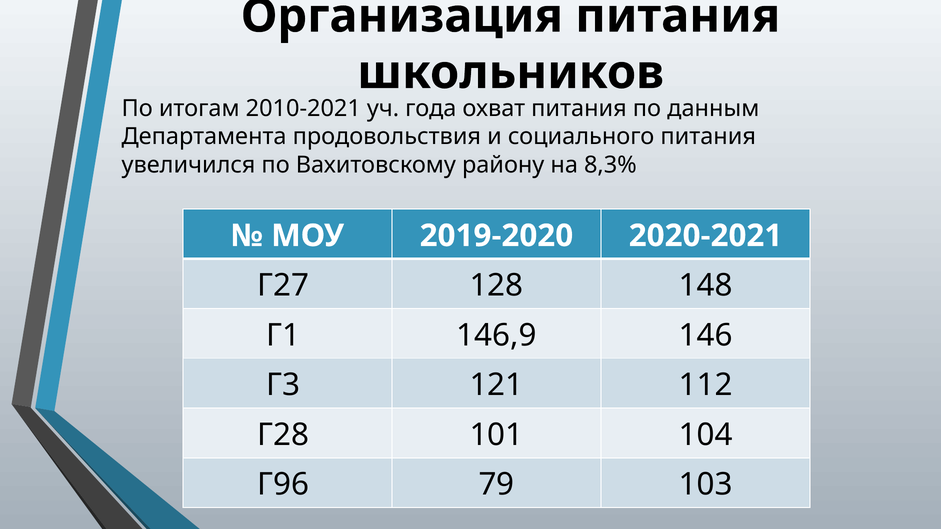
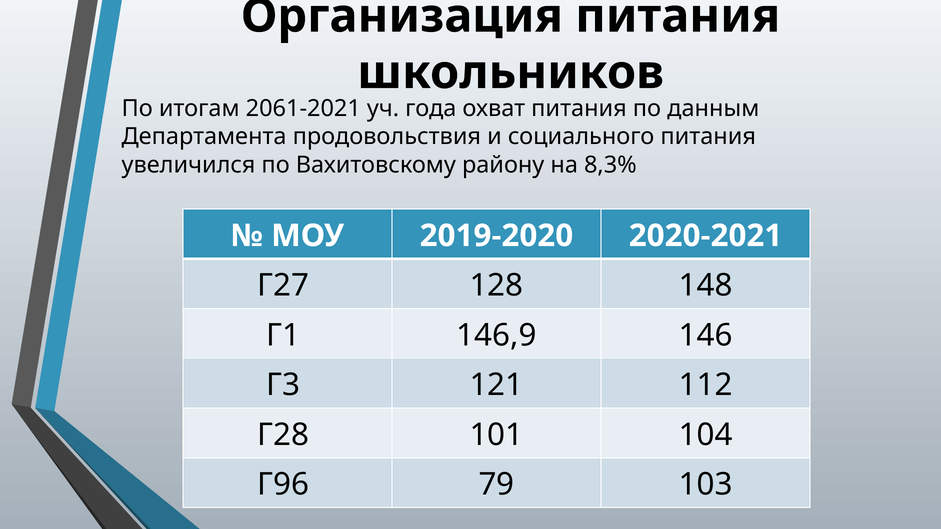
2010-2021: 2010-2021 -> 2061-2021
